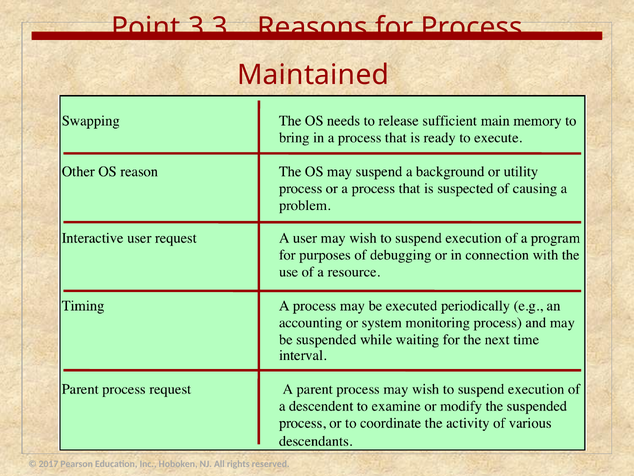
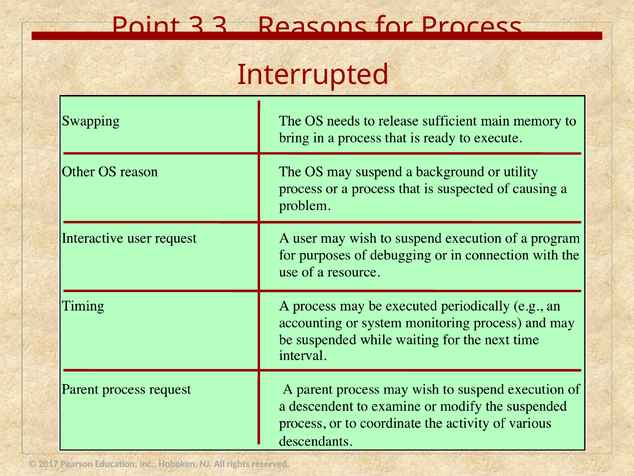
Maintained: Maintained -> Interrupted
